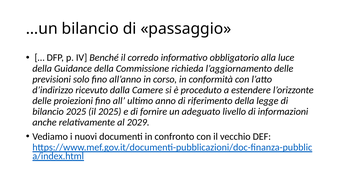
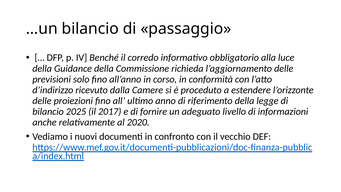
il 2025: 2025 -> 2017
2029: 2029 -> 2020
